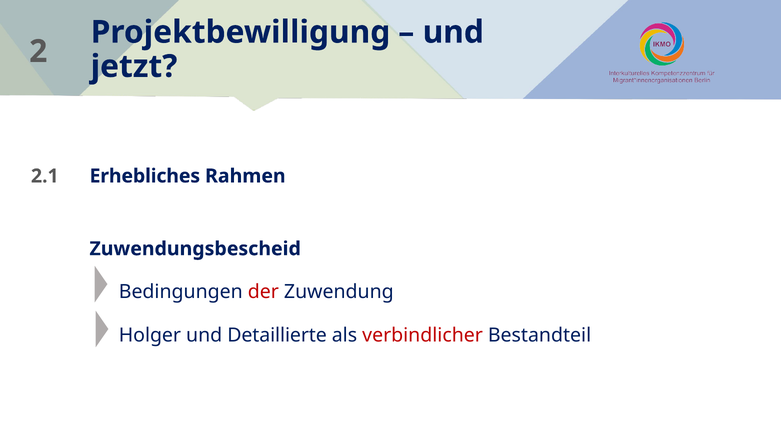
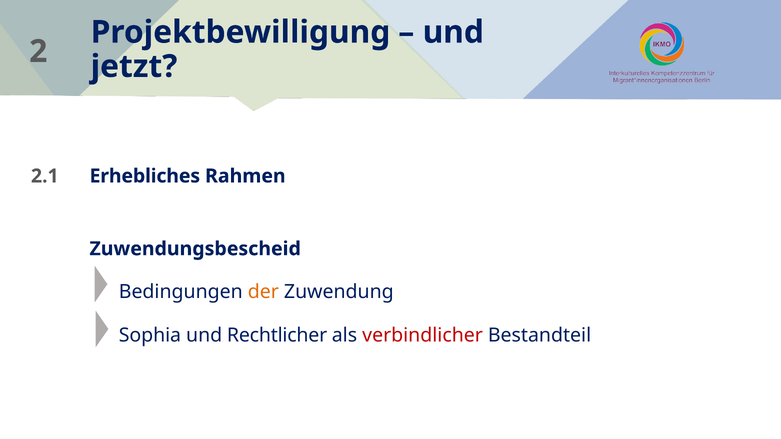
der colour: red -> orange
Holger: Holger -> Sophia
Detaillierte: Detaillierte -> Rechtlicher
